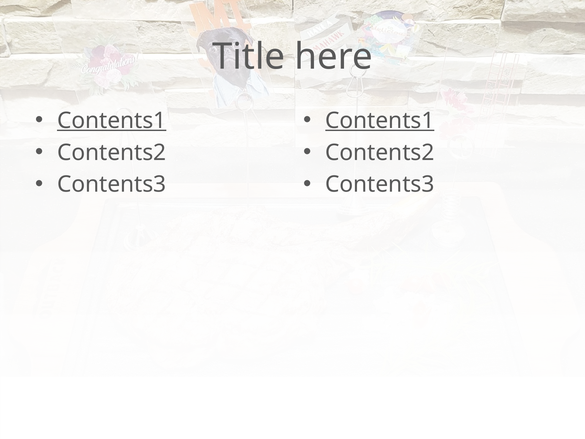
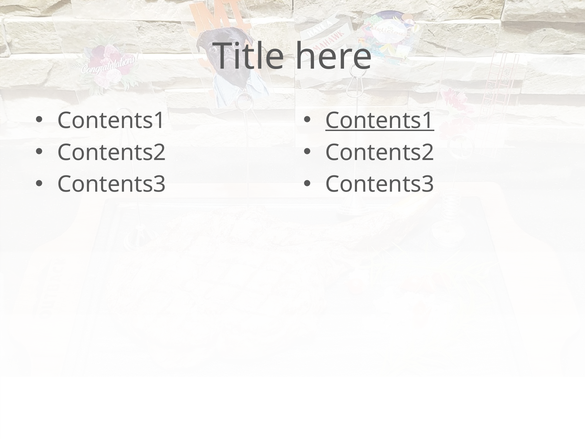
Contents1 at (112, 121) underline: present -> none
